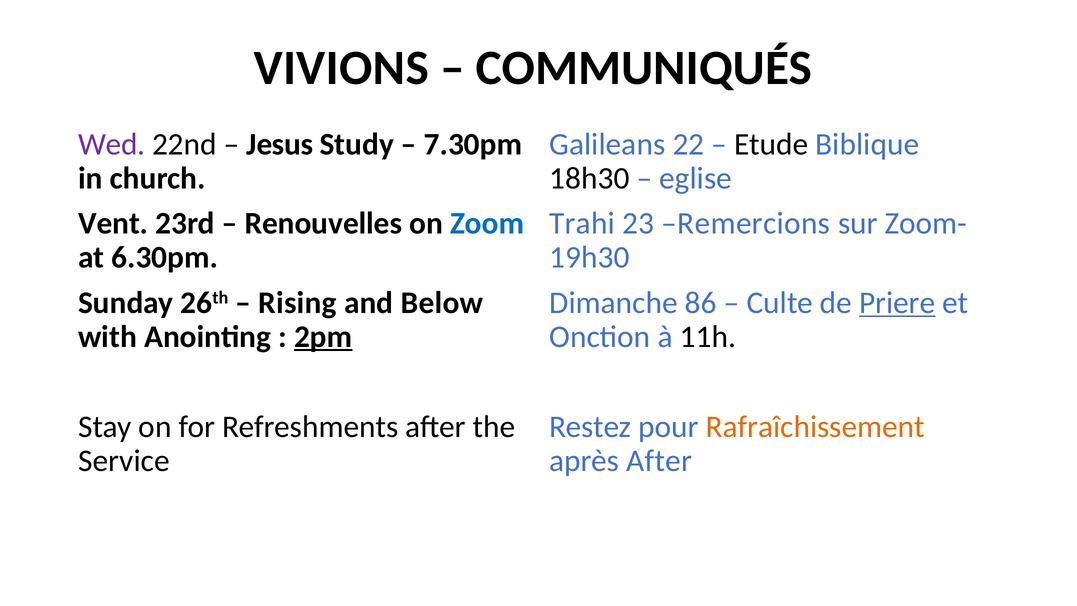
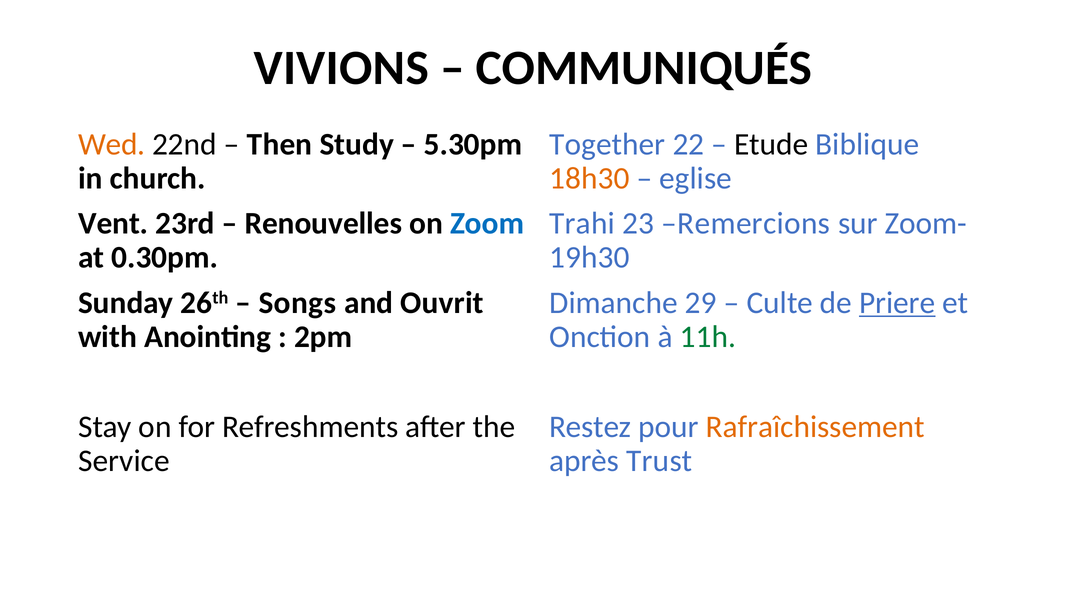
Wed colour: purple -> orange
Jesus: Jesus -> Then
7.30pm: 7.30pm -> 5.30pm
Galileans: Galileans -> Together
18h30 colour: black -> orange
6.30pm: 6.30pm -> 0.30pm
Rising: Rising -> Songs
Below: Below -> Ouvrit
86: 86 -> 29
2pm underline: present -> none
11h colour: black -> green
après After: After -> Trust
